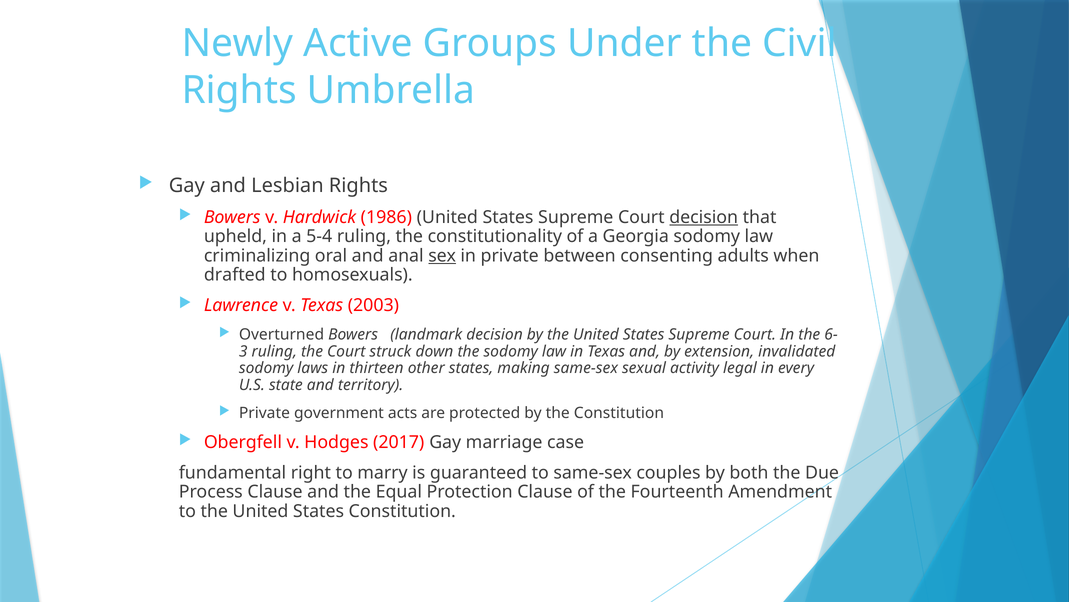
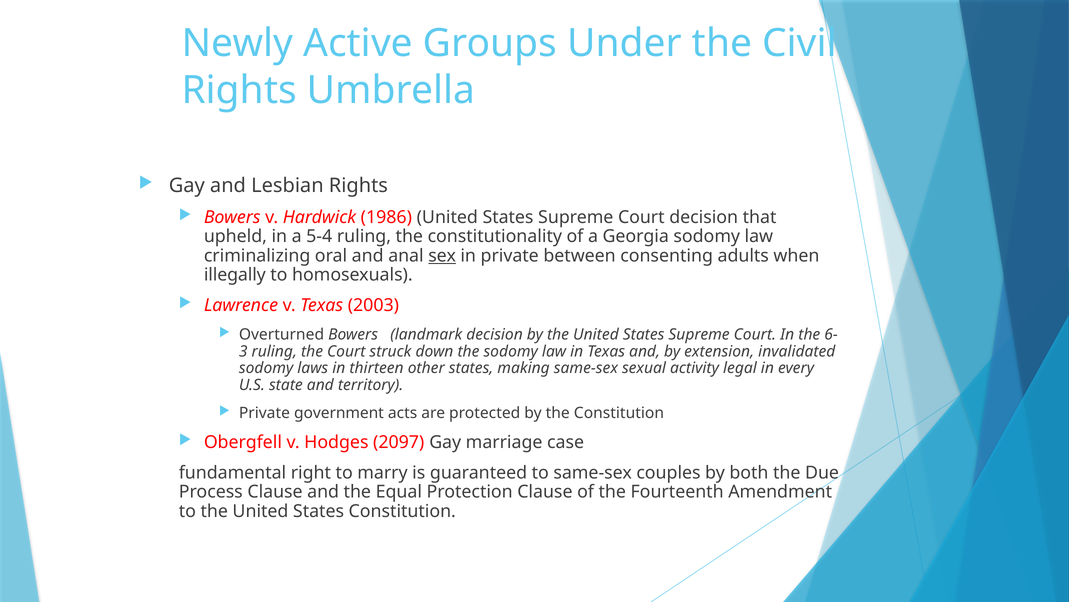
decision at (704, 217) underline: present -> none
drafted: drafted -> illegally
2017: 2017 -> 2097
